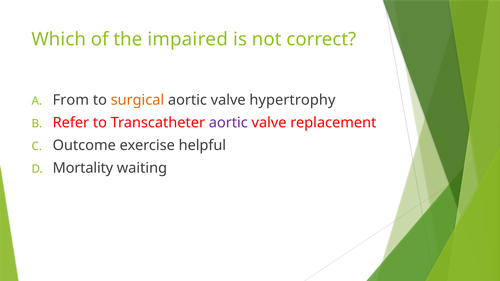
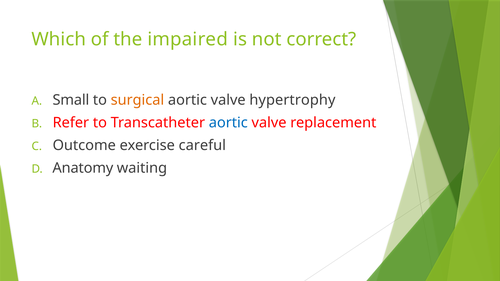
From: From -> Small
aortic at (228, 123) colour: purple -> blue
helpful: helpful -> careful
Mortality: Mortality -> Anatomy
